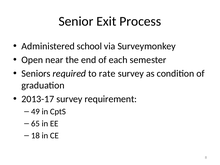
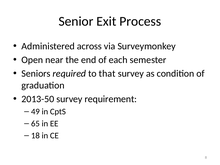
school: school -> across
rate: rate -> that
2013-17: 2013-17 -> 2013-50
